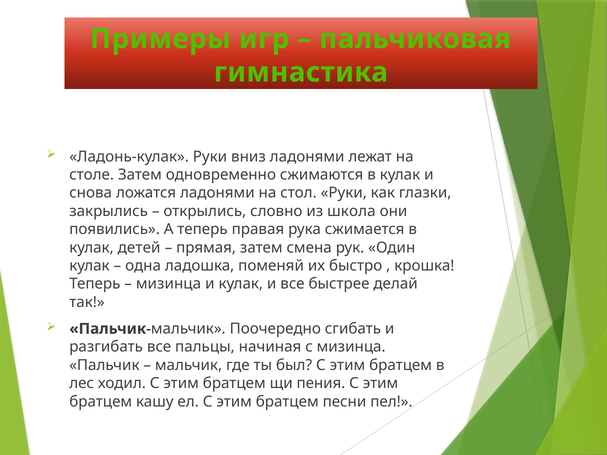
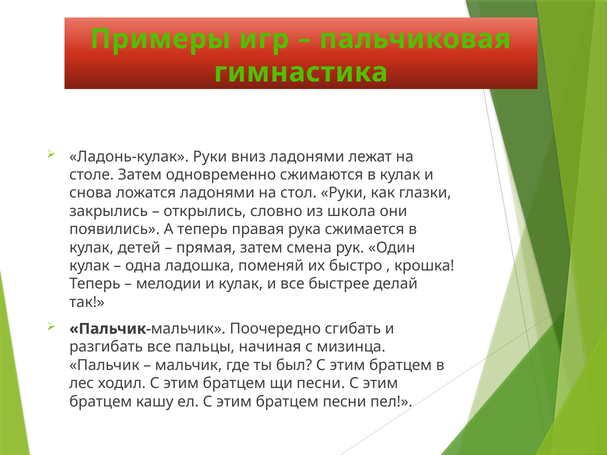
мизинца at (169, 284): мизинца -> мелодии
щи пения: пения -> песни
